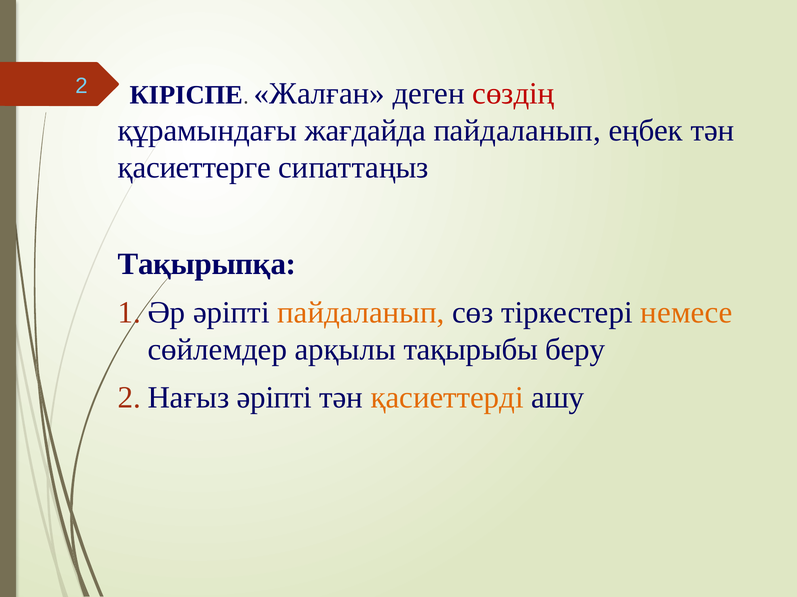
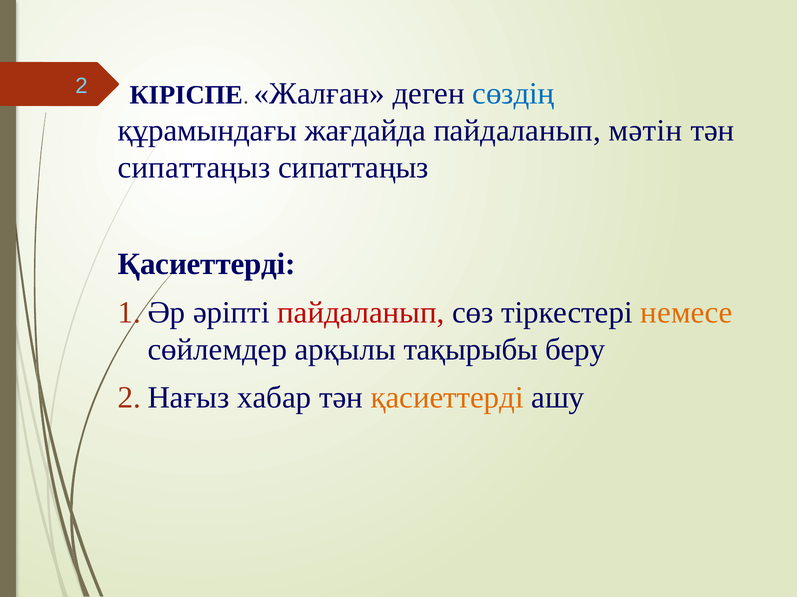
сөздің colour: red -> blue
еңбек: еңбек -> мәтін
қасиеттерге at (194, 168): қасиеттерге -> сипаттаңыз
Тақырыпқа at (207, 264): Тақырыпқа -> Қасиеттерді
пайдаланып at (361, 313) colour: orange -> red
әріпті at (274, 398): әріпті -> хабар
